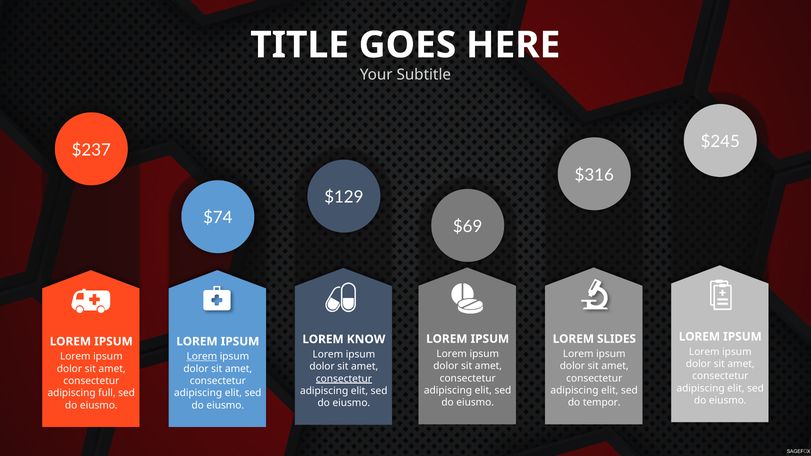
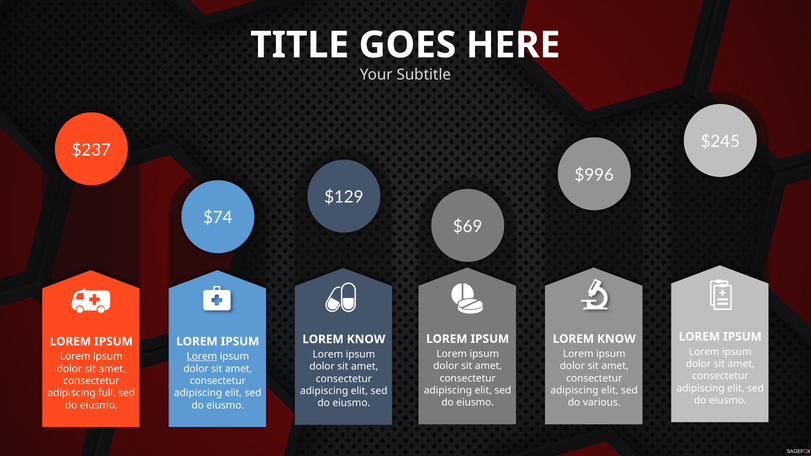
$316: $316 -> $996
SLIDES at (616, 339): SLIDES -> KNOW
consectetur at (344, 379) underline: present -> none
tempor: tempor -> various
